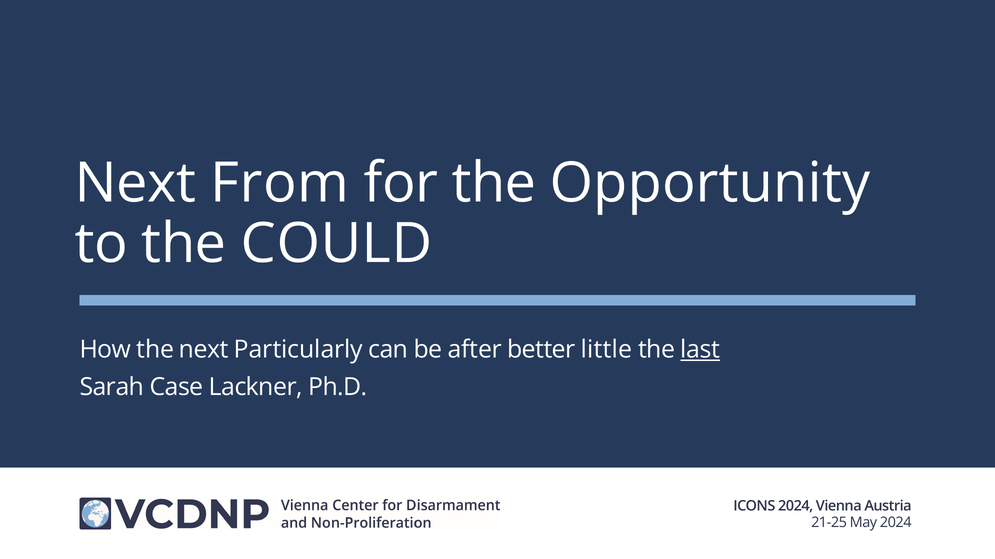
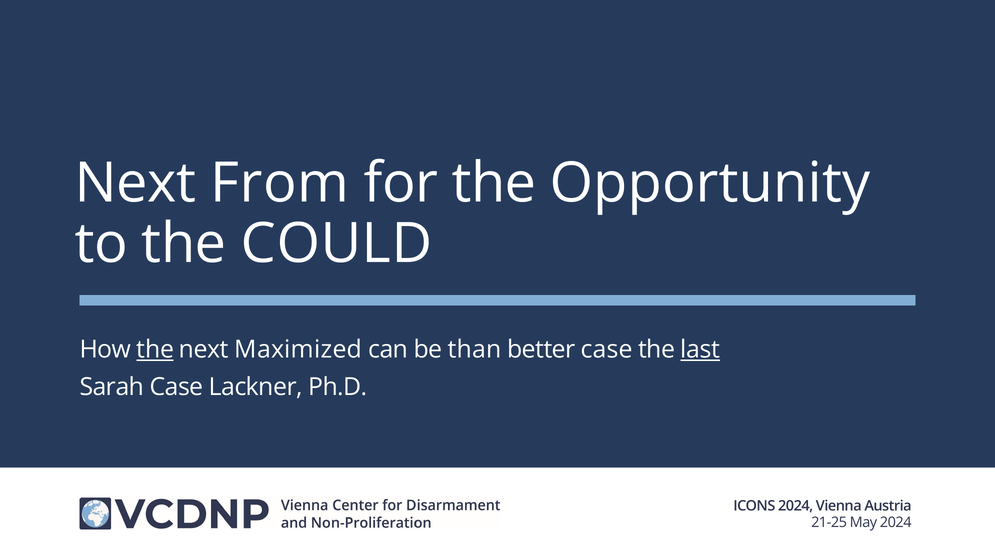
the at (155, 350) underline: none -> present
Particularly: Particularly -> Maximized
after: after -> than
better little: little -> case
